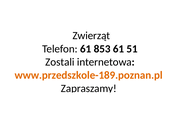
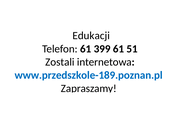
Zwierząt: Zwierząt -> Edukacji
853: 853 -> 399
www.przedszkole-189.poznan.pl colour: orange -> blue
